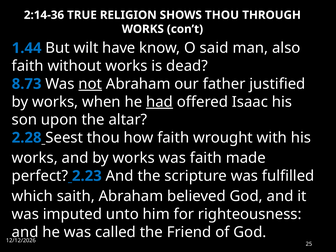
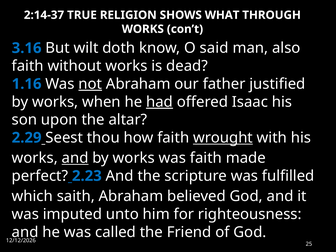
2:14-36: 2:14-36 -> 2:14-37
SHOWS THOU: THOU -> WHAT
1.44: 1.44 -> 3.16
have: have -> doth
8.73: 8.73 -> 1.16
2.28: 2.28 -> 2.29
wrought underline: none -> present
and at (75, 158) underline: none -> present
